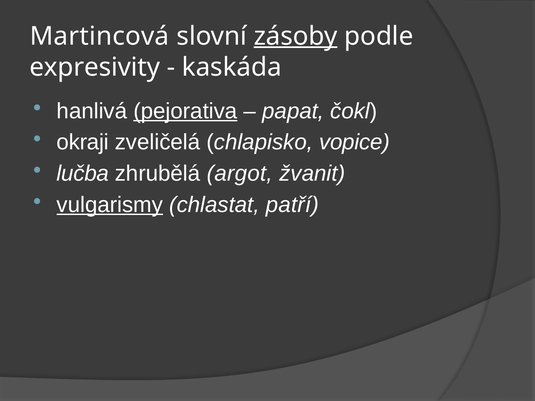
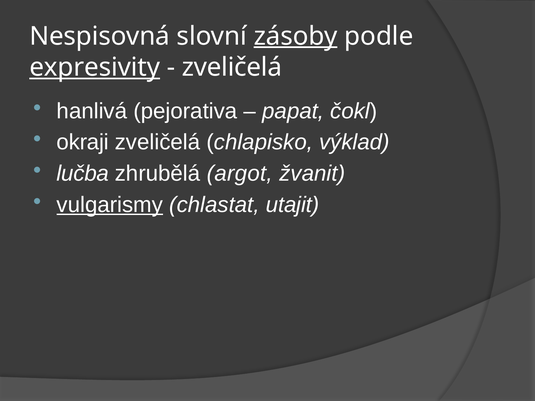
Martincová: Martincová -> Nespisovná
expresivity underline: none -> present
kaskáda at (232, 67): kaskáda -> zveličelá
pejorativa underline: present -> none
vopice: vopice -> výklad
patří: patří -> utajit
